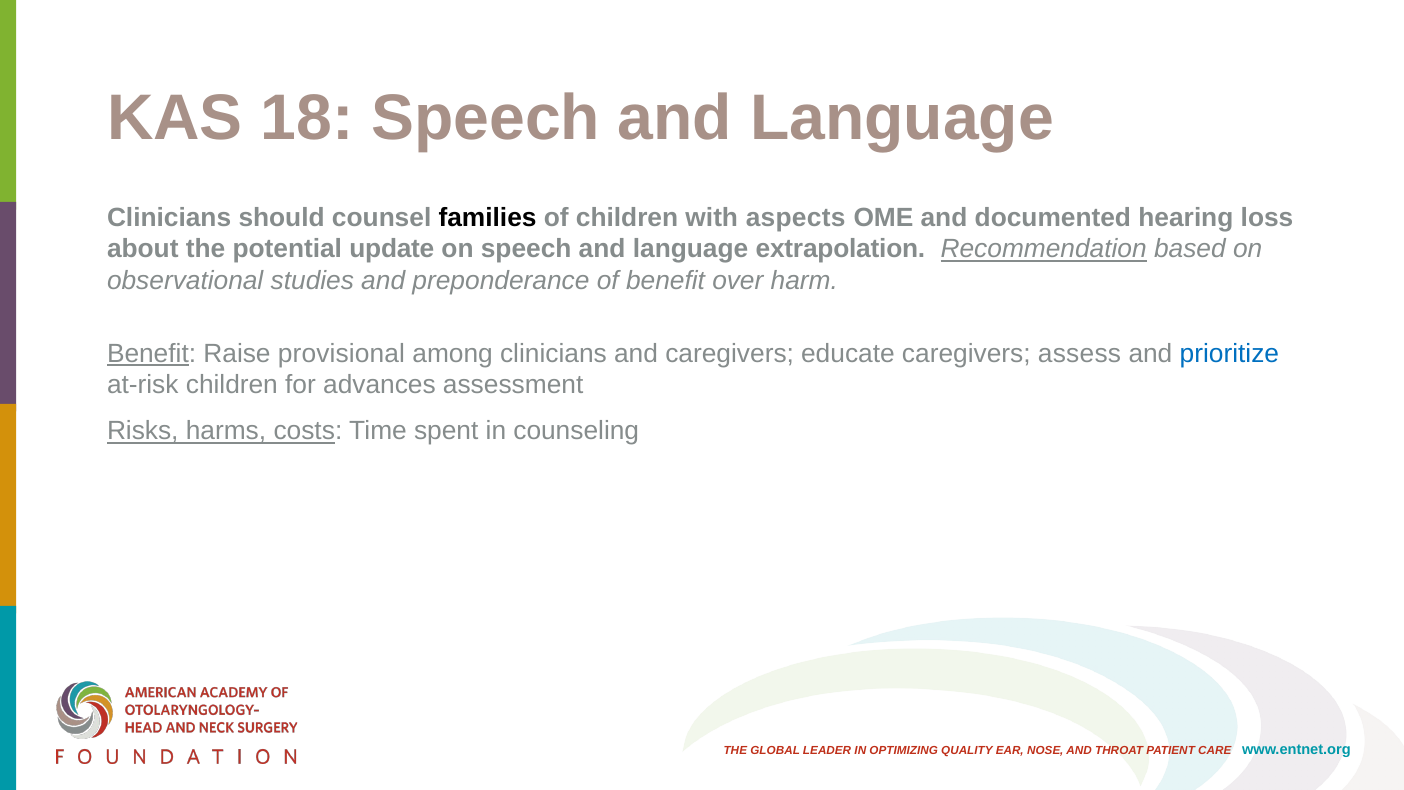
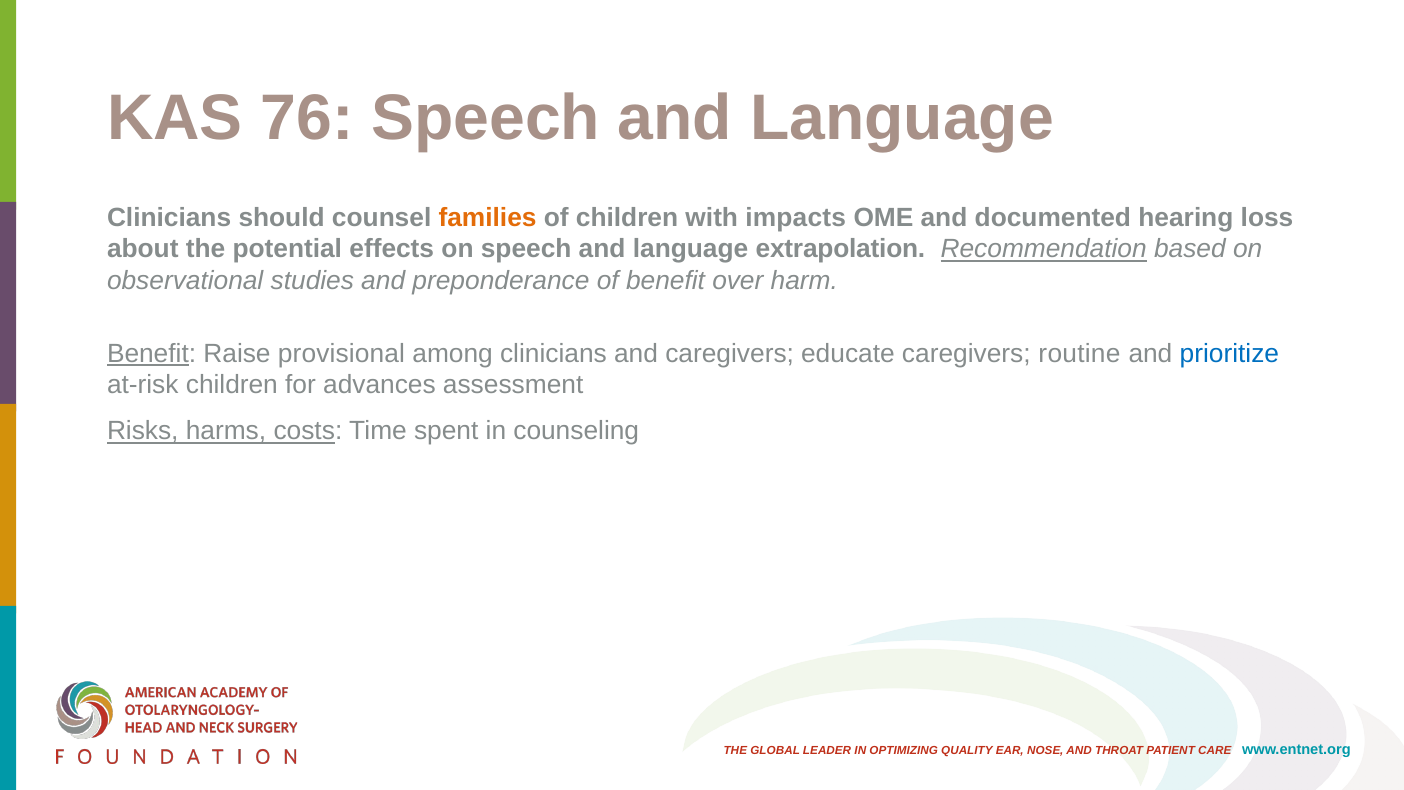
18: 18 -> 76
families colour: black -> orange
aspects: aspects -> impacts
update: update -> effects
assess: assess -> routine
